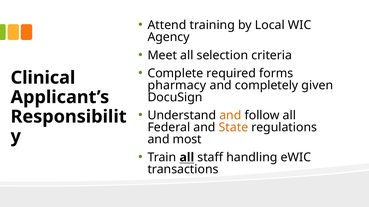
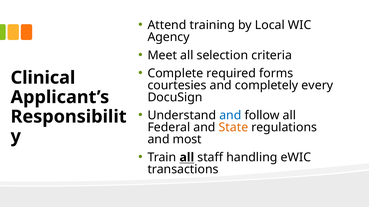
pharmacy: pharmacy -> courtesies
given: given -> every
and at (230, 116) colour: orange -> blue
